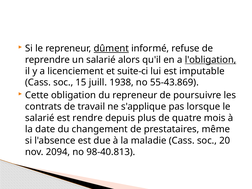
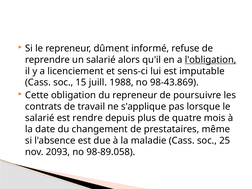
dûment underline: present -> none
suite‐ci: suite‐ci -> sens‐ci
1938: 1938 -> 1988
55‐43.869: 55‐43.869 -> 98‐43.869
20: 20 -> 25
2094: 2094 -> 2093
98‐40.813: 98‐40.813 -> 98‐89.058
